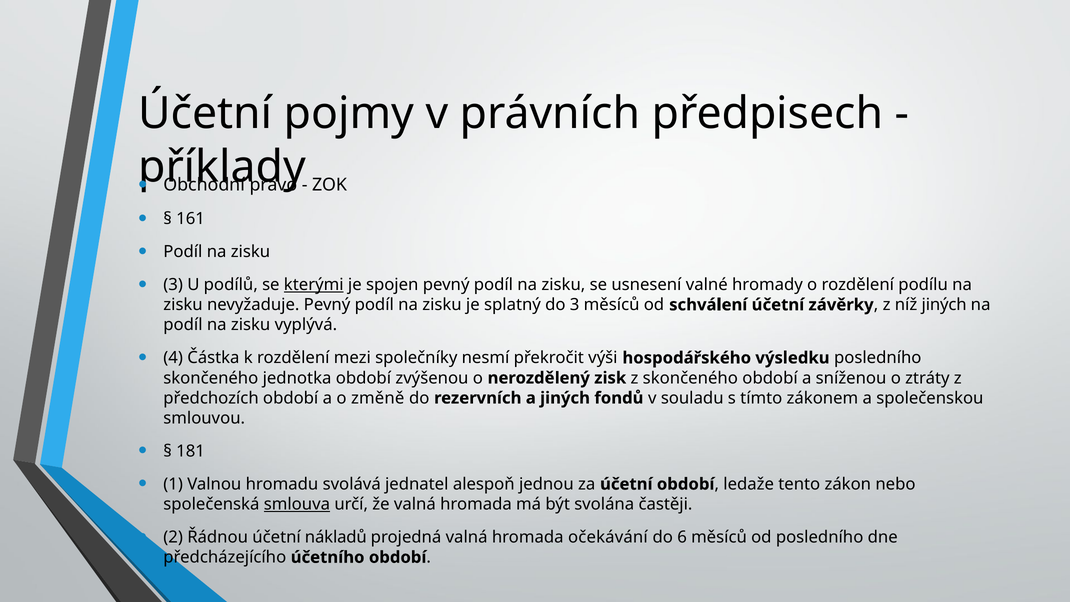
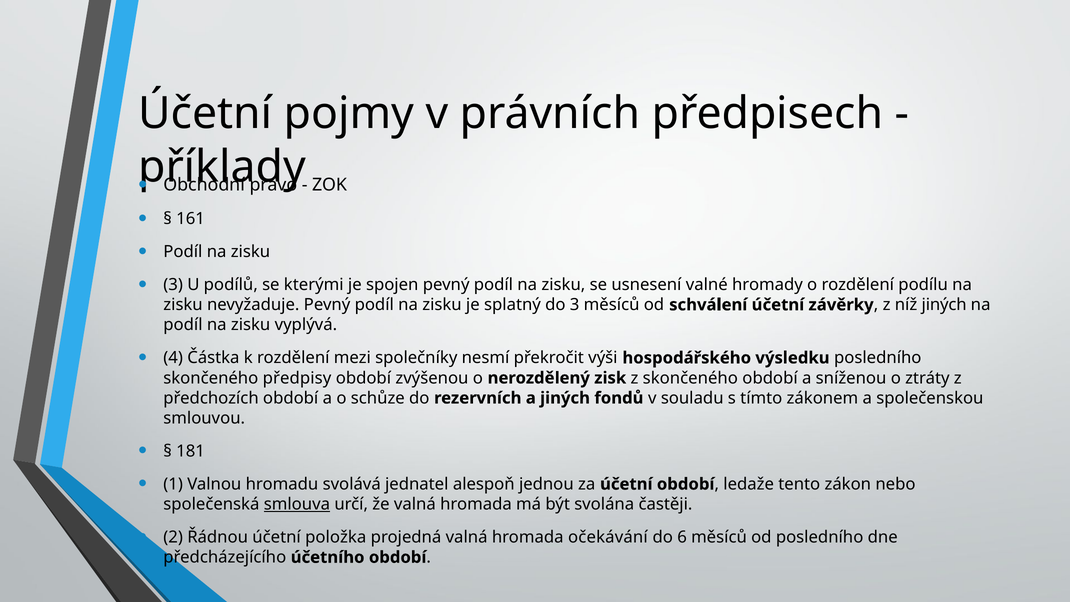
kterými underline: present -> none
jednotka: jednotka -> předpisy
změně: změně -> schůze
nákladů: nákladů -> položka
